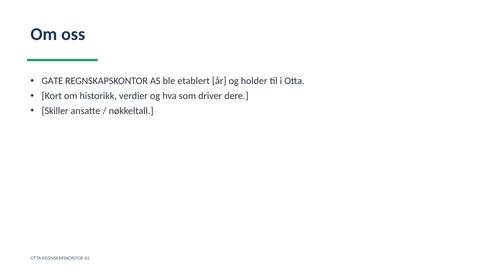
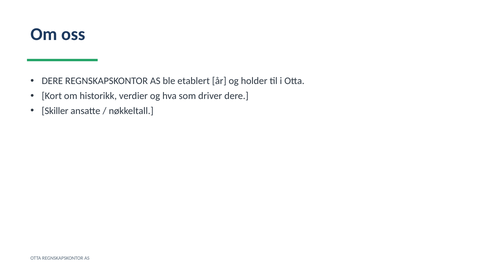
GATE at (52, 81): GATE -> DERE
